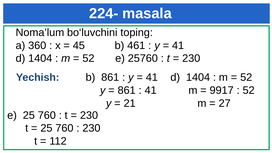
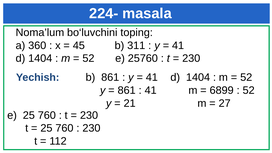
461: 461 -> 311
9917: 9917 -> 6899
